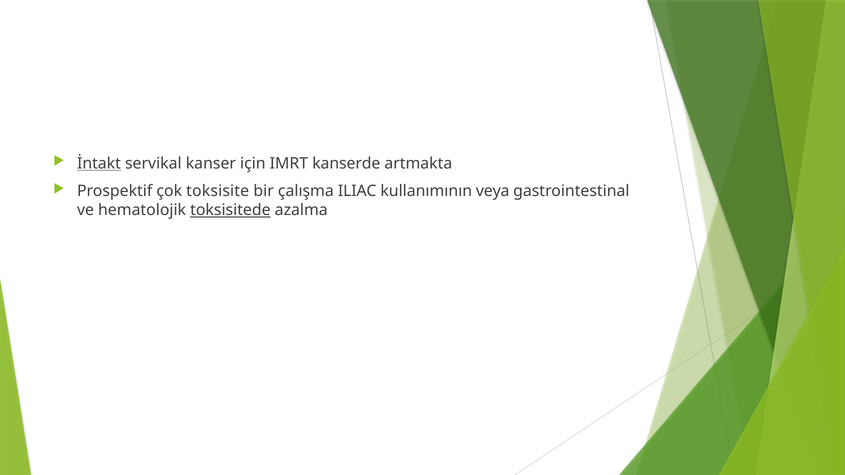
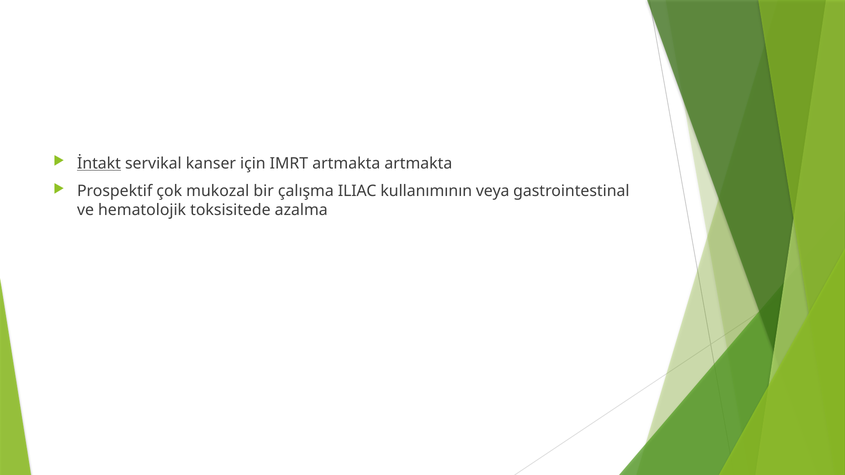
IMRT kanserde: kanserde -> artmakta
toksisite: toksisite -> mukozal
toksisitede underline: present -> none
